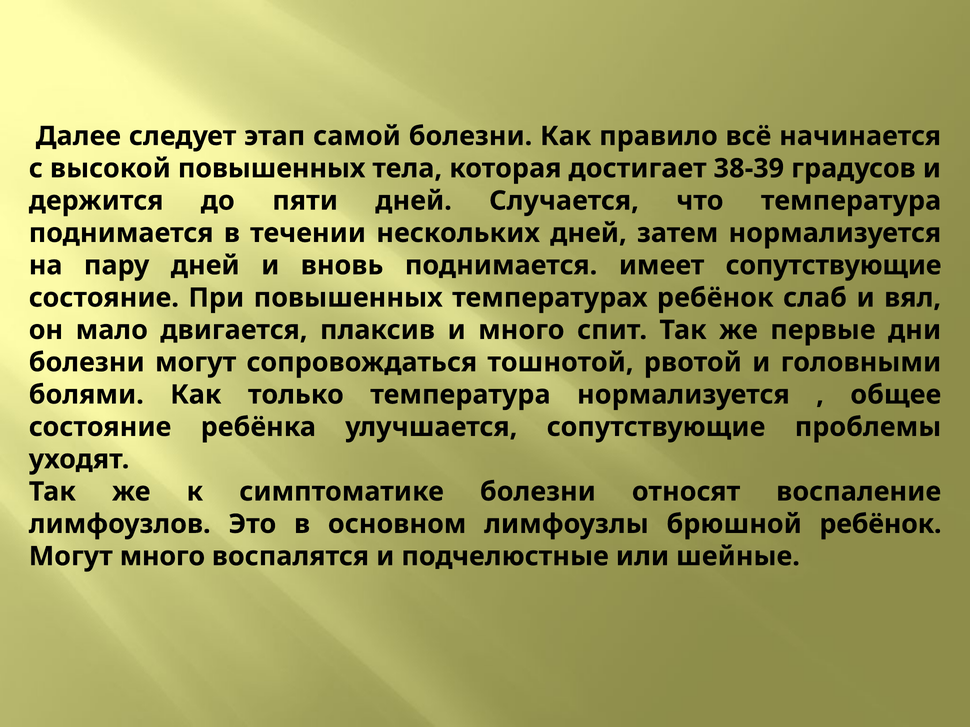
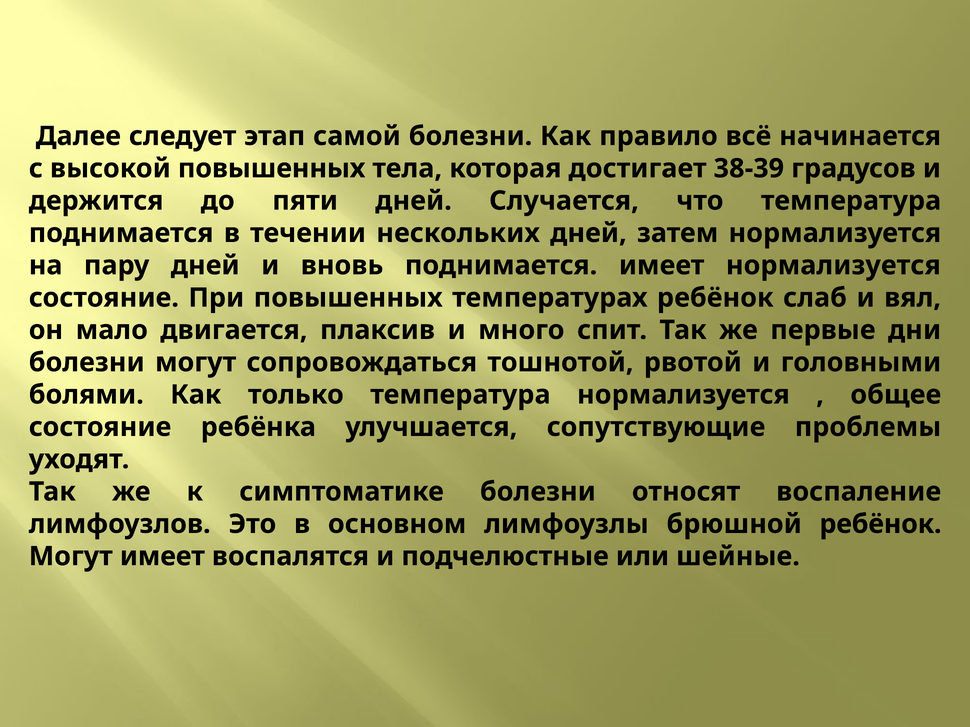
имеет сопутствующие: сопутствующие -> нормализуется
Могут много: много -> имеет
